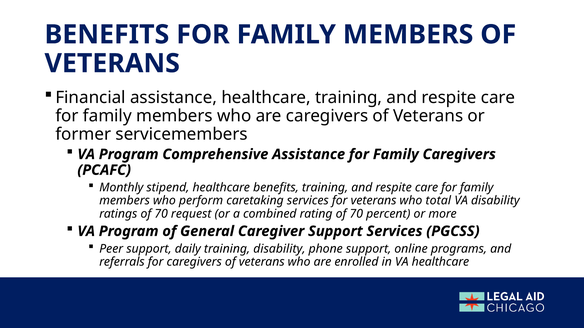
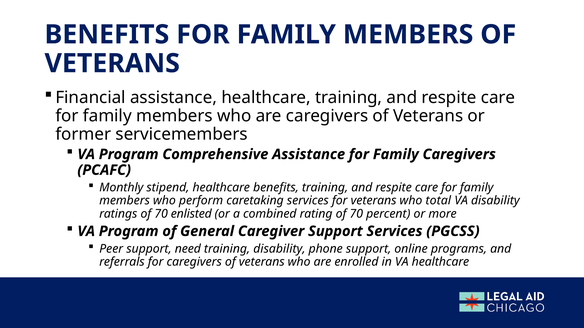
request: request -> enlisted
daily: daily -> need
